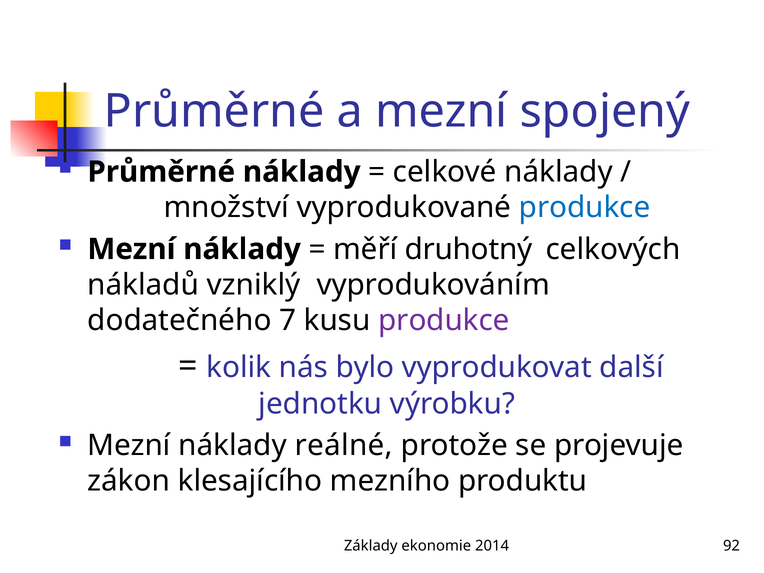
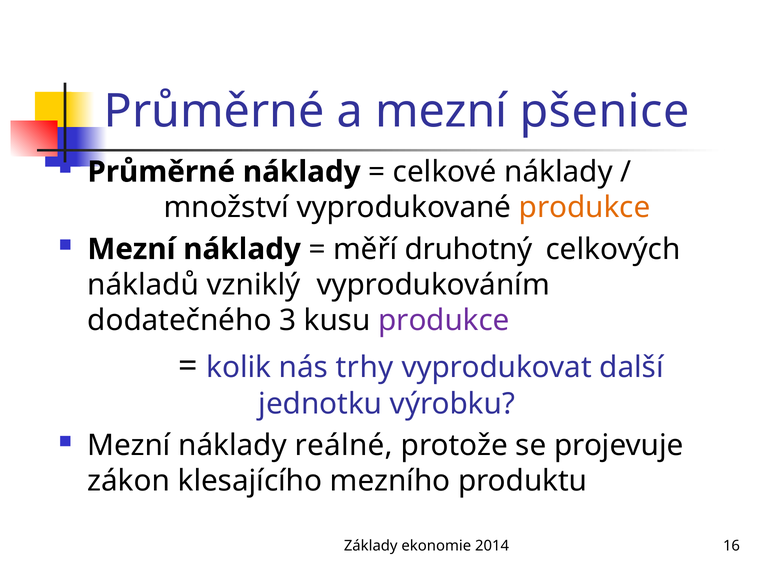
spojený: spojený -> pšenice
produkce at (585, 208) colour: blue -> orange
7: 7 -> 3
bylo: bylo -> trhy
92: 92 -> 16
